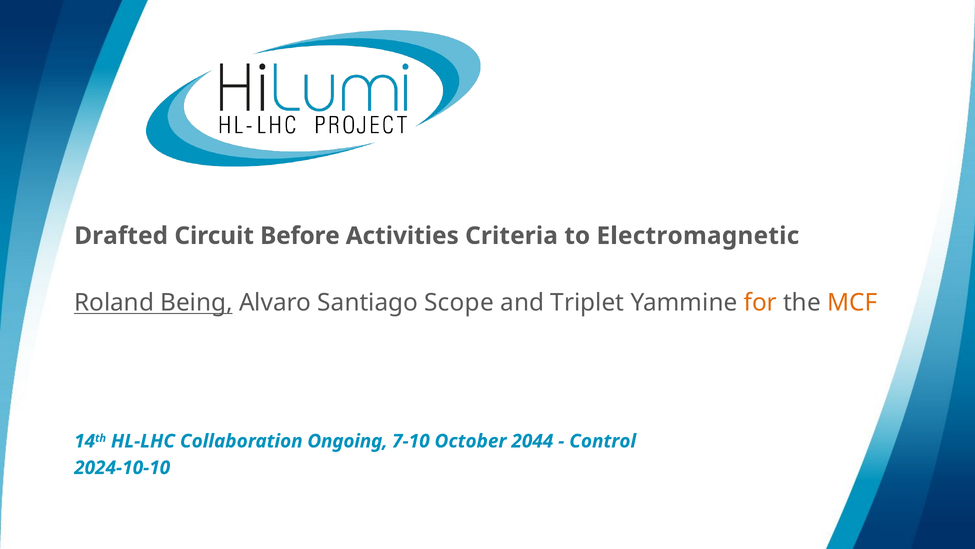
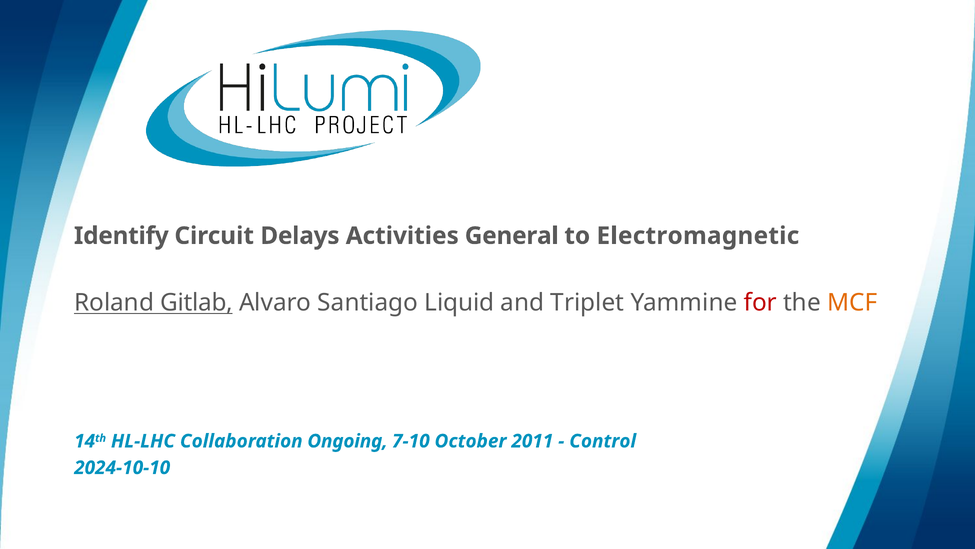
Drafted: Drafted -> Identify
Before: Before -> Delays
Criteria: Criteria -> General
Being: Being -> Gitlab
Scope: Scope -> Liquid
for colour: orange -> red
2044: 2044 -> 2011
